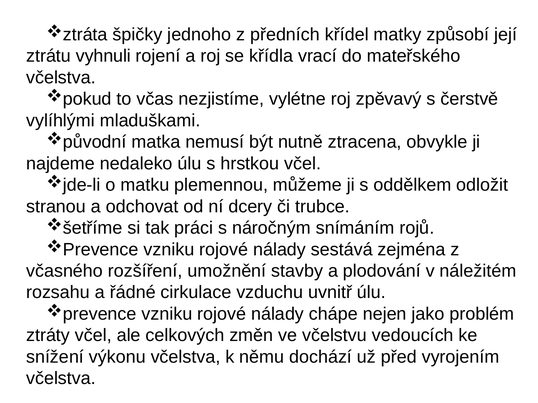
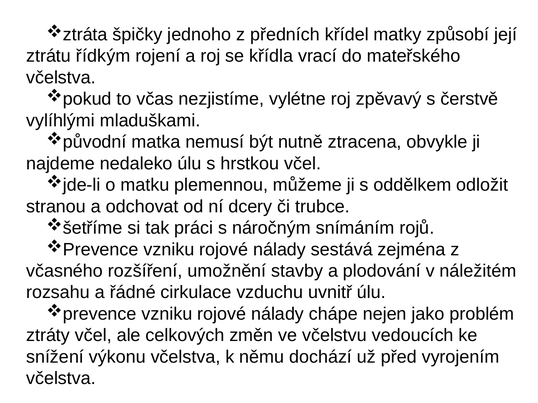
vyhnuli: vyhnuli -> řídkým
